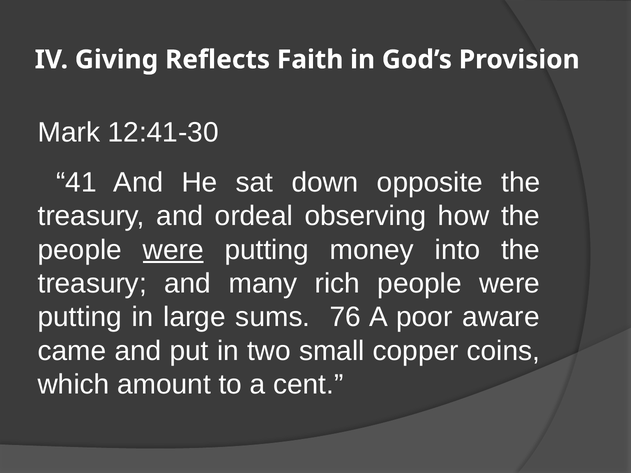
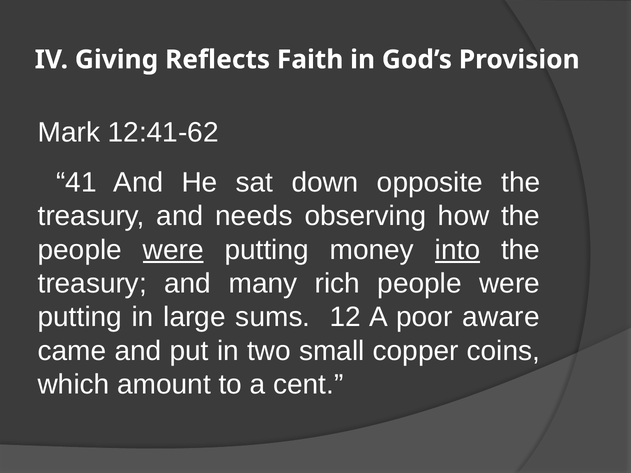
12:41-30: 12:41-30 -> 12:41-62
ordeal: ordeal -> needs
into underline: none -> present
76: 76 -> 12
